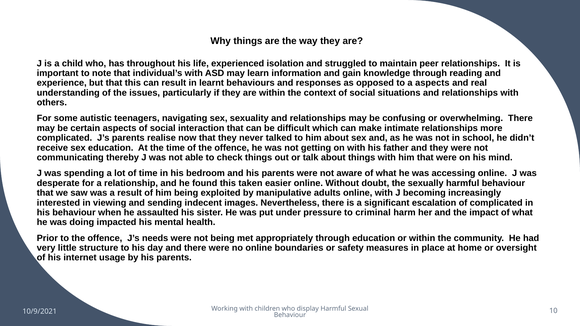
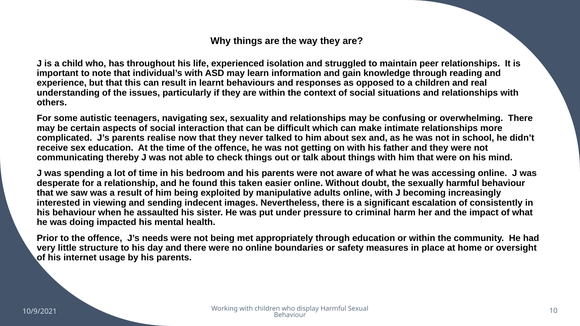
a aspects: aspects -> children
of complicated: complicated -> consistently
